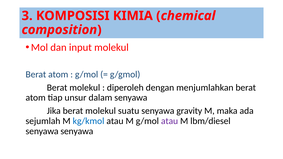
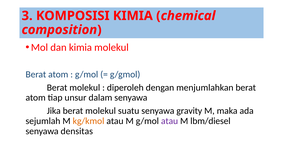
dan input: input -> kimia
kg/kmol colour: blue -> orange
senyawa senyawa: senyawa -> densitas
